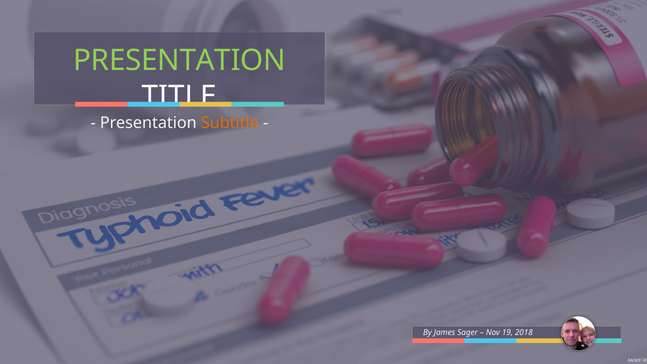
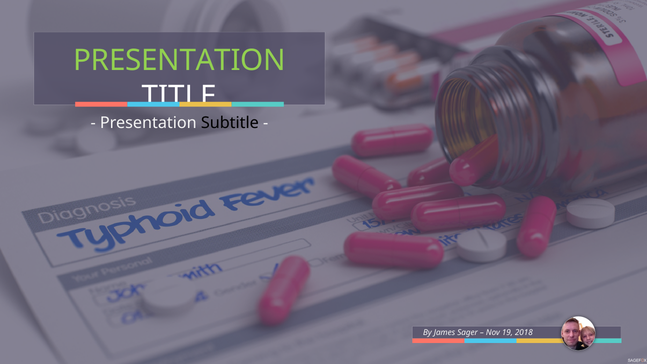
Subtitle colour: orange -> black
